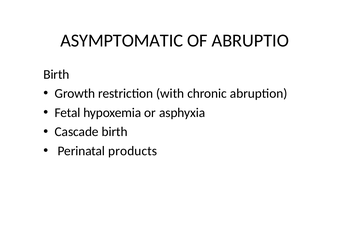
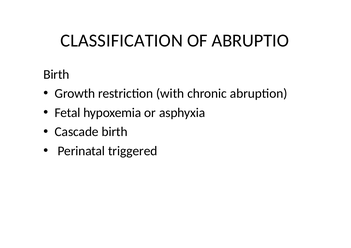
ASYMPTOMATIC: ASYMPTOMATIC -> CLASSIFICATION
products: products -> triggered
